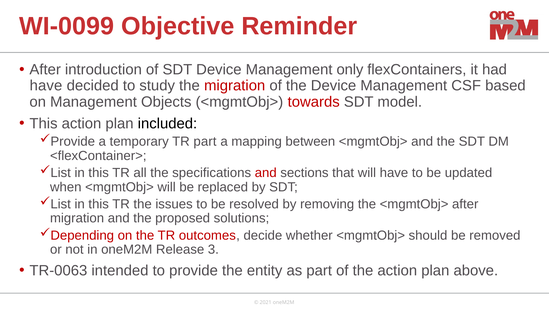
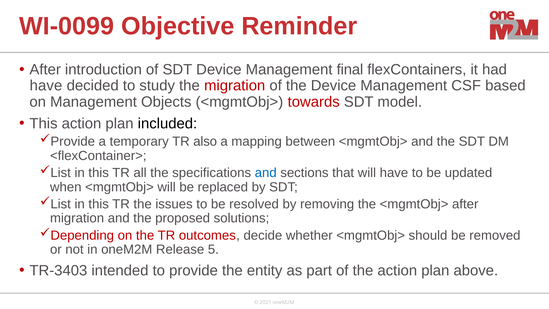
only: only -> final
TR part: part -> also
and at (266, 173) colour: red -> blue
3: 3 -> 5
TR-0063: TR-0063 -> TR-3403
